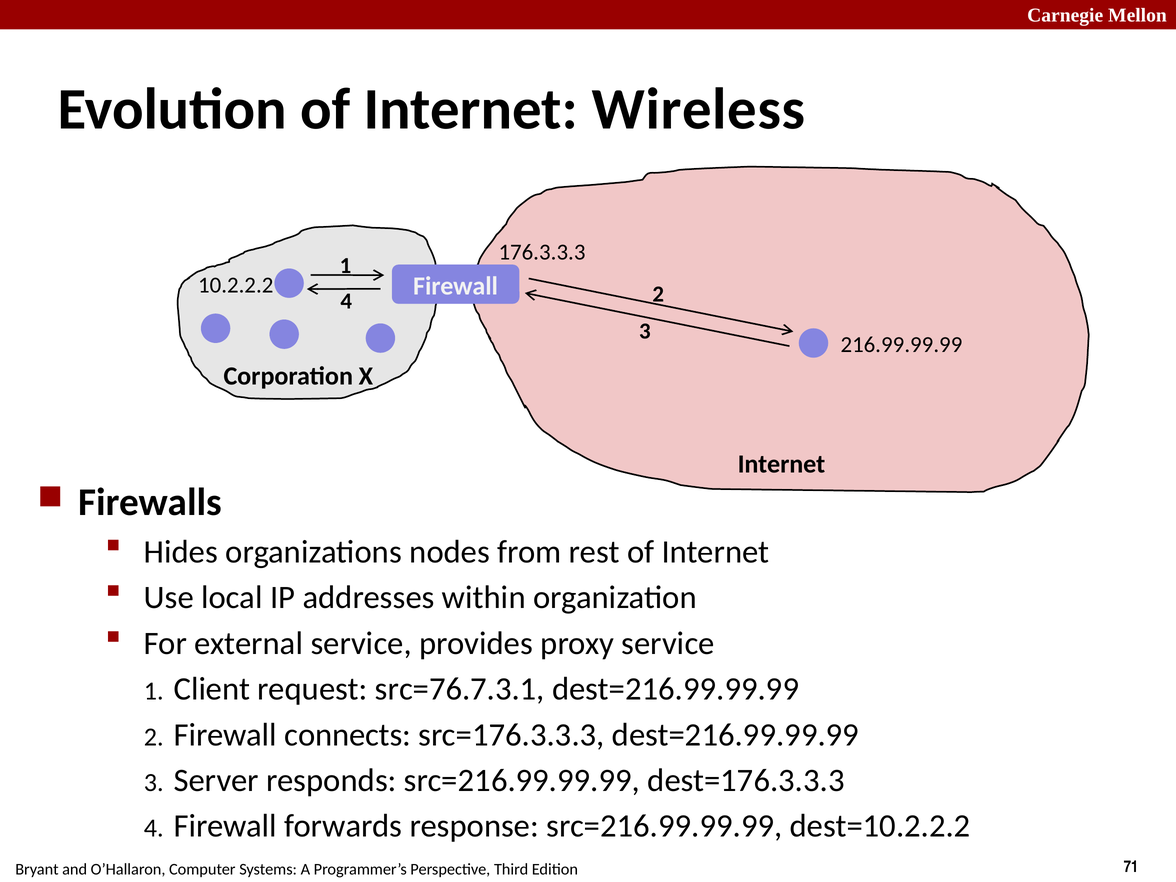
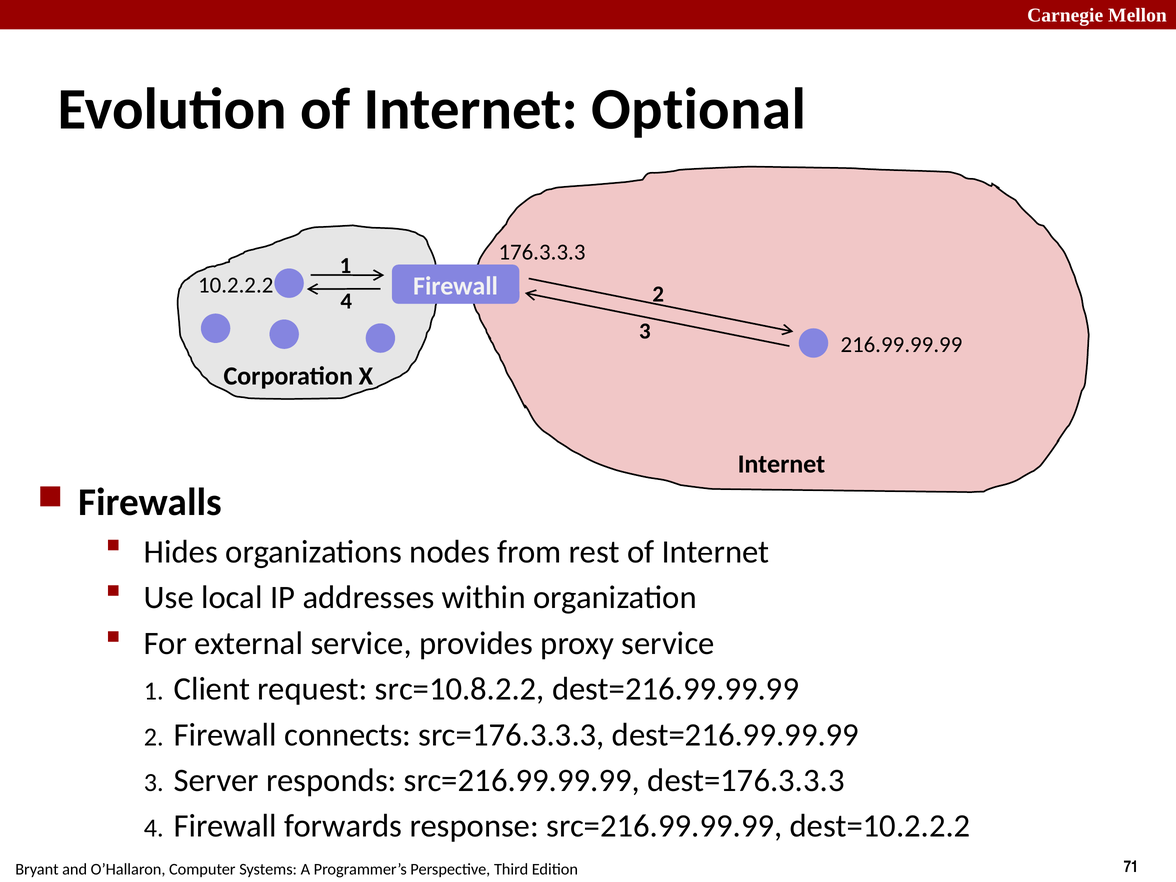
Wireless: Wireless -> Optional
src=76.7.3.1: src=76.7.3.1 -> src=10.8.2.2
